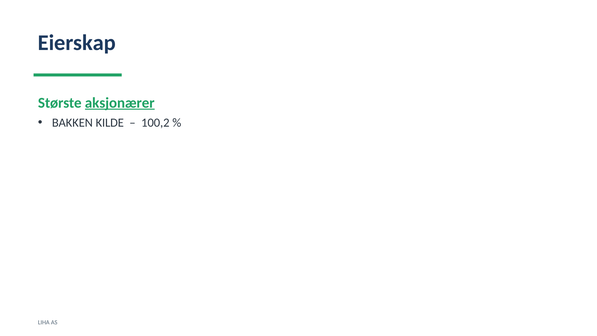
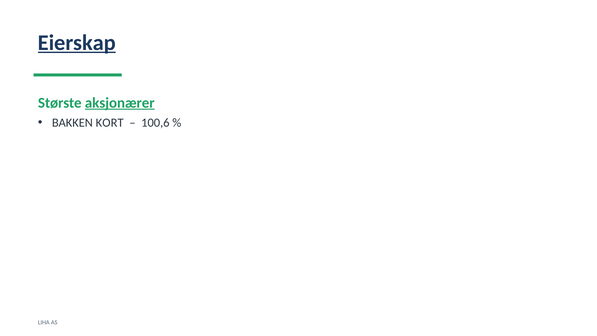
Eierskap underline: none -> present
KILDE: KILDE -> KORT
100,2: 100,2 -> 100,6
